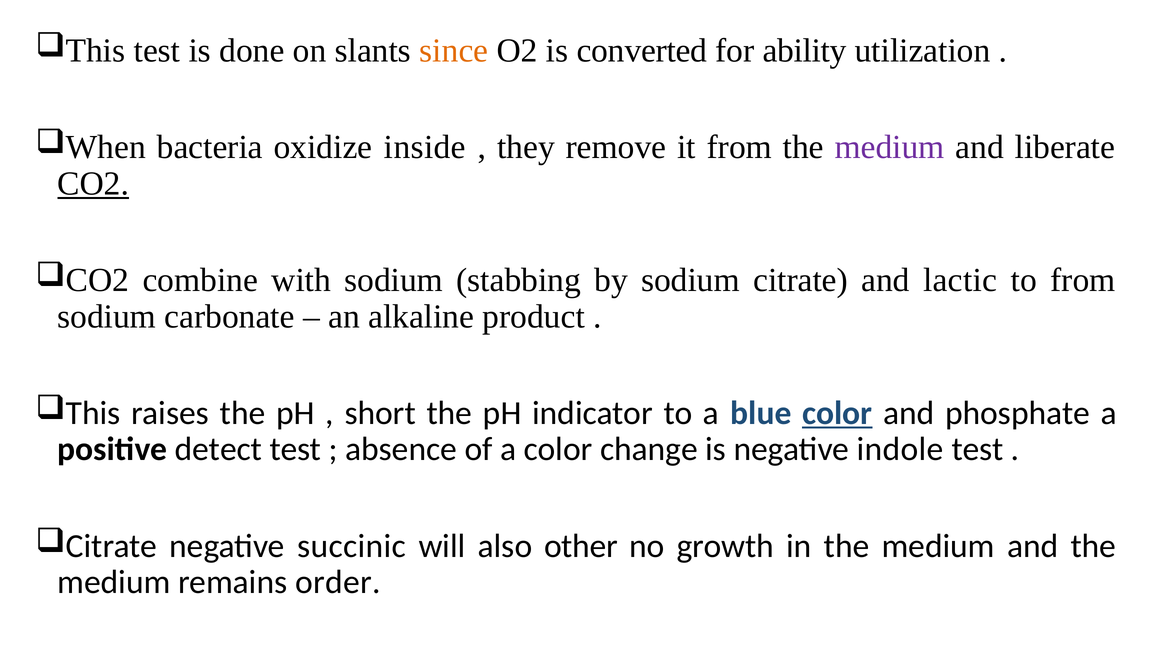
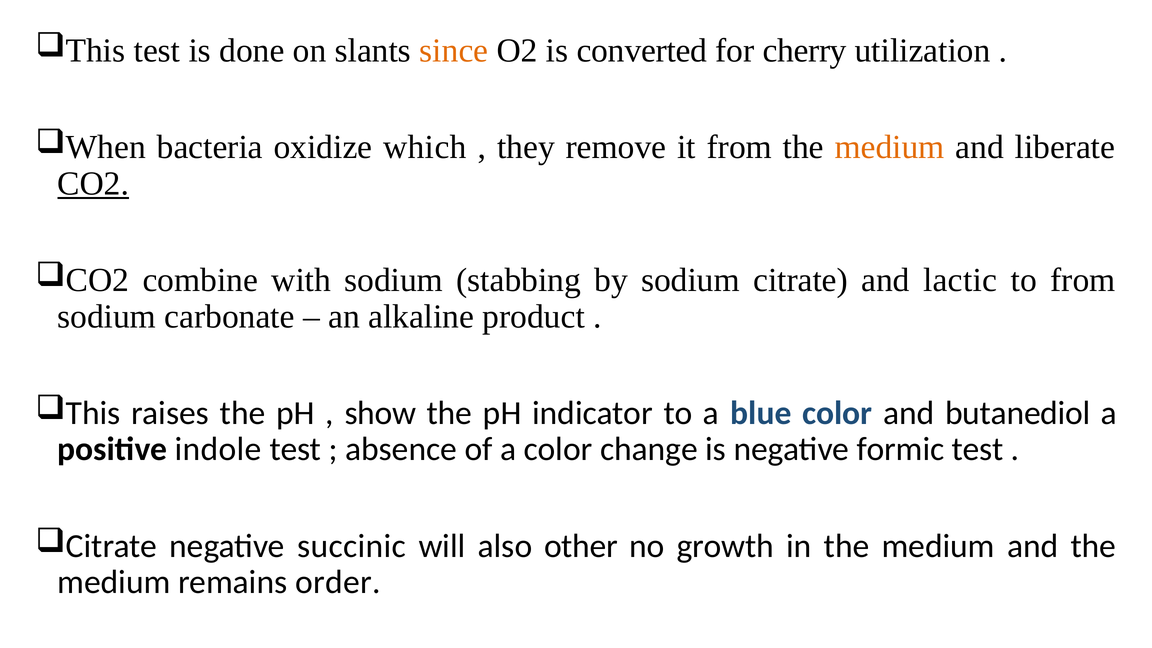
ability: ability -> cherry
inside: inside -> which
medium at (890, 147) colour: purple -> orange
short: short -> show
color at (837, 413) underline: present -> none
phosphate: phosphate -> butanediol
detect: detect -> indole
indole: indole -> formic
